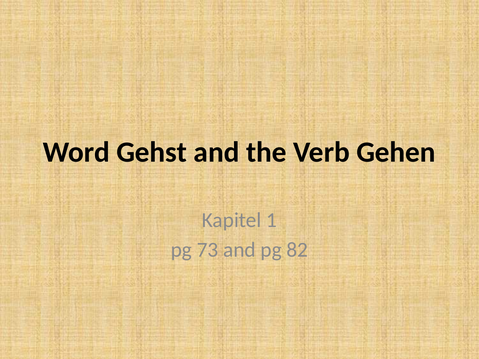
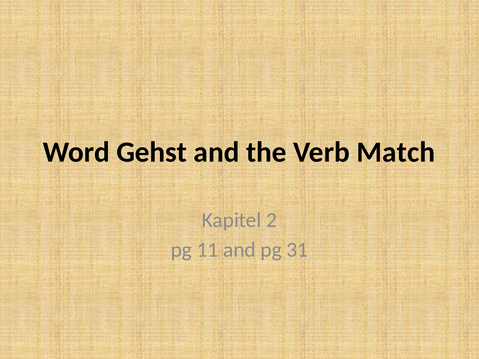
Gehen: Gehen -> Match
1: 1 -> 2
73: 73 -> 11
82: 82 -> 31
